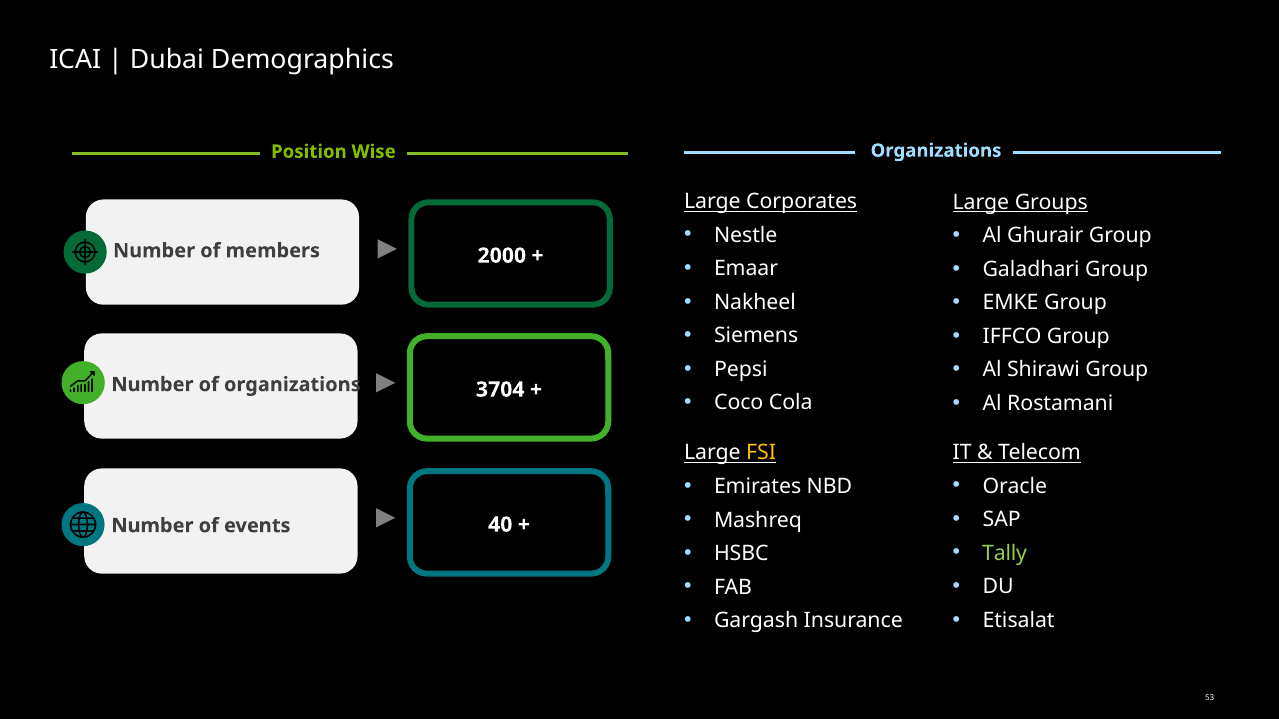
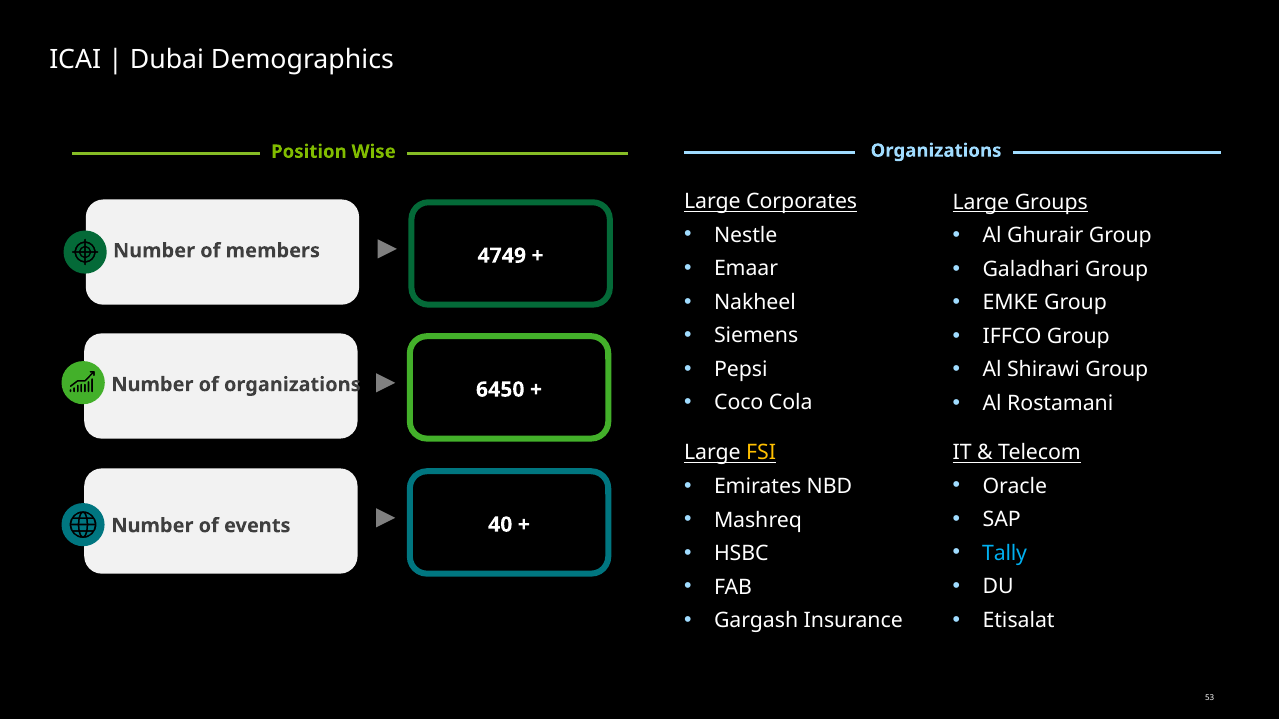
2000: 2000 -> 4749
3704: 3704 -> 6450
Tally colour: light green -> light blue
